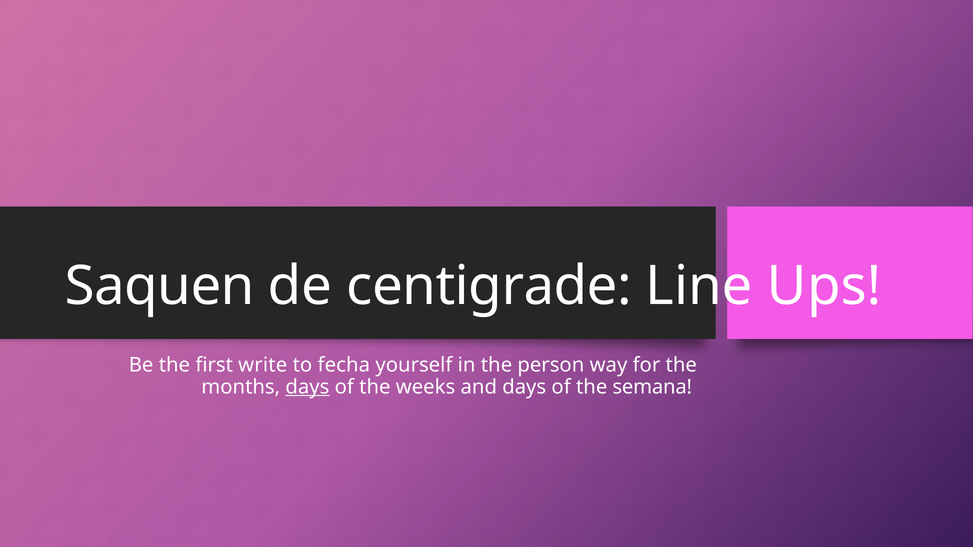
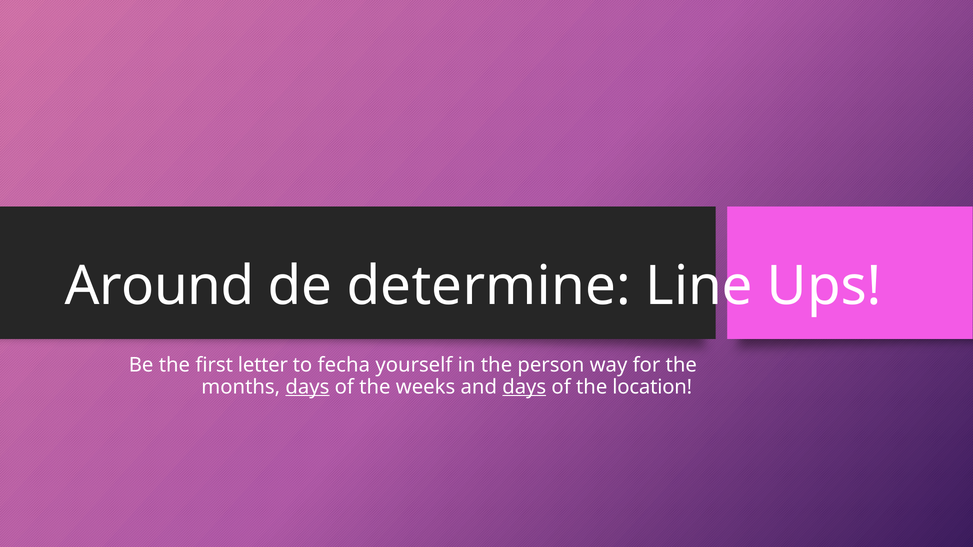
Saquen: Saquen -> Around
centigrade: centigrade -> determine
write: write -> letter
days at (524, 387) underline: none -> present
semana: semana -> location
